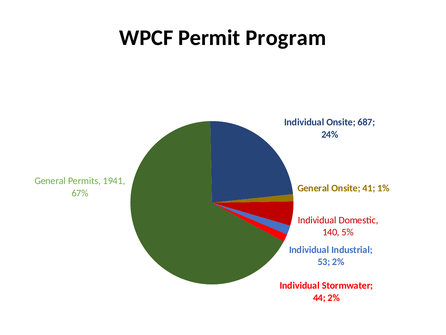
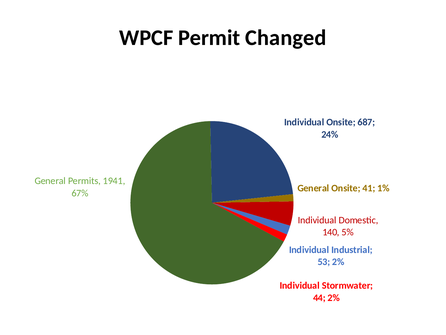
Program: Program -> Changed
